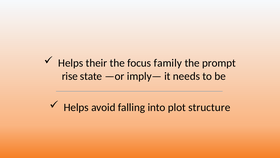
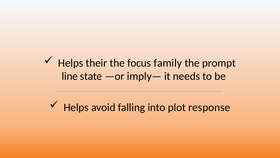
rise: rise -> line
structure: structure -> response
